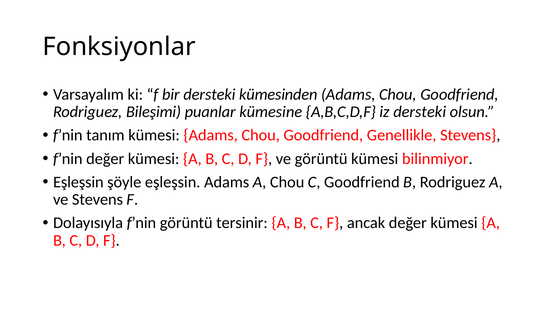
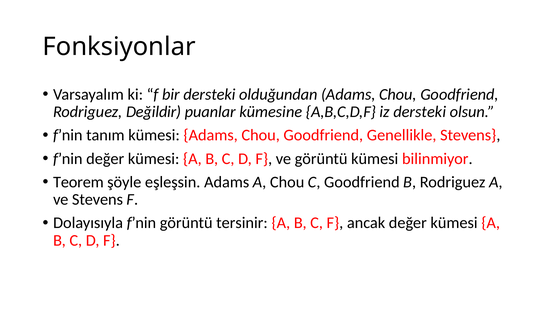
kümesinden: kümesinden -> olduğundan
Bileşimi: Bileşimi -> Değildir
Eşleşsin at (78, 182): Eşleşsin -> Teorem
